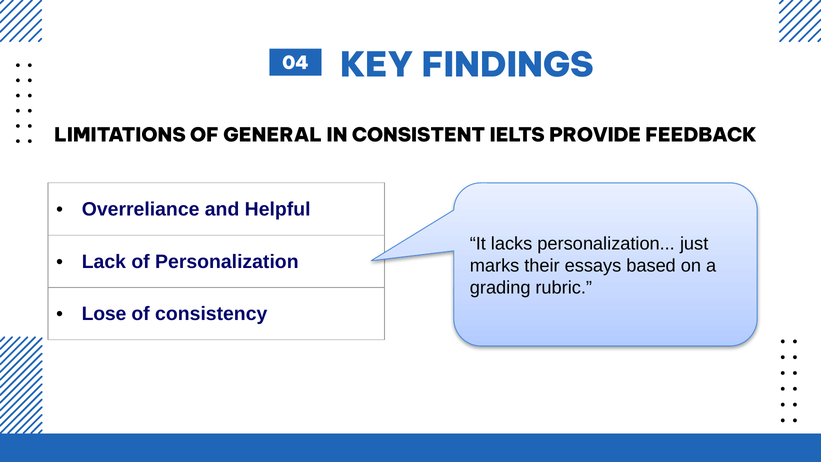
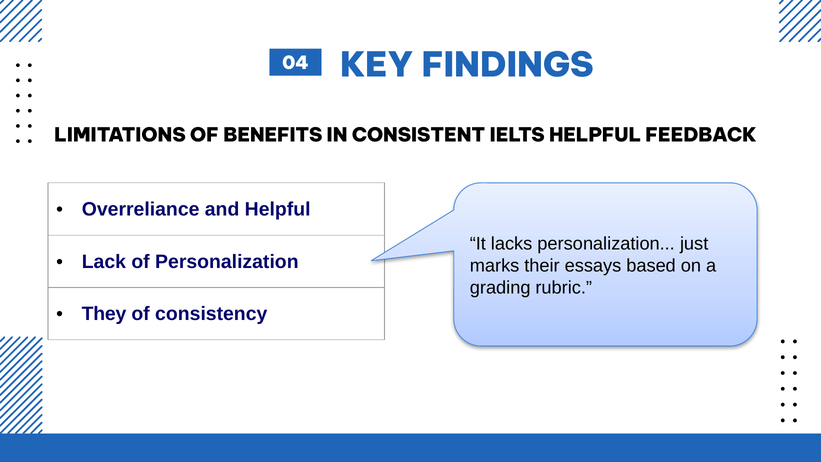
GENERAL: GENERAL -> BENEFITS
IELTS PROVIDE: PROVIDE -> HELPFUL
Lose: Lose -> They
